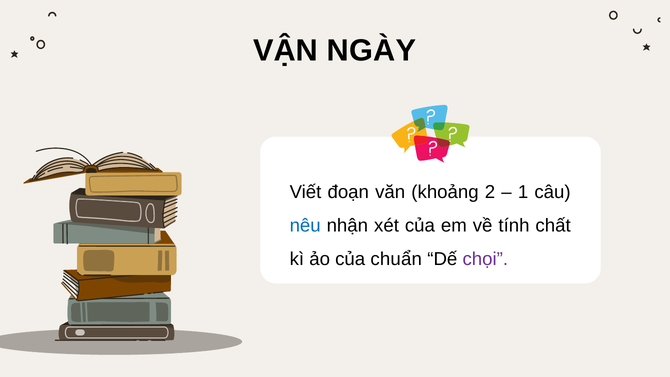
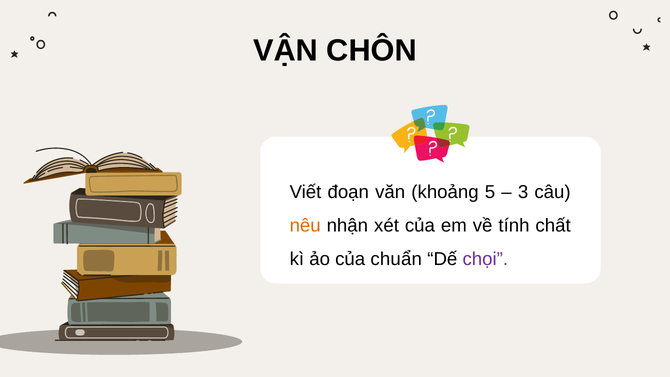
NGÀY: NGÀY -> CHÔN
2: 2 -> 5
1: 1 -> 3
nêu colour: blue -> orange
